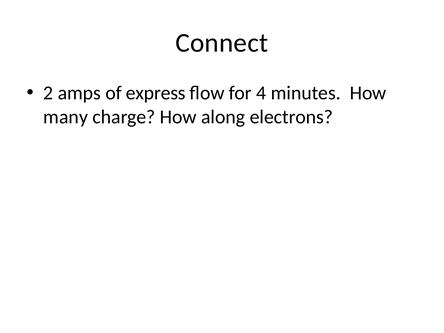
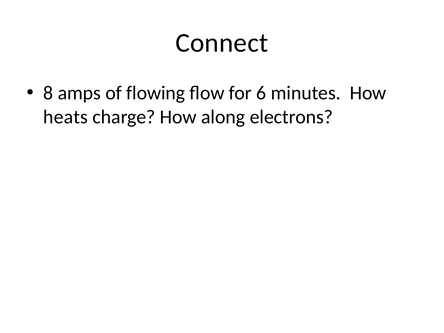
2: 2 -> 8
express: express -> flowing
4: 4 -> 6
many: many -> heats
